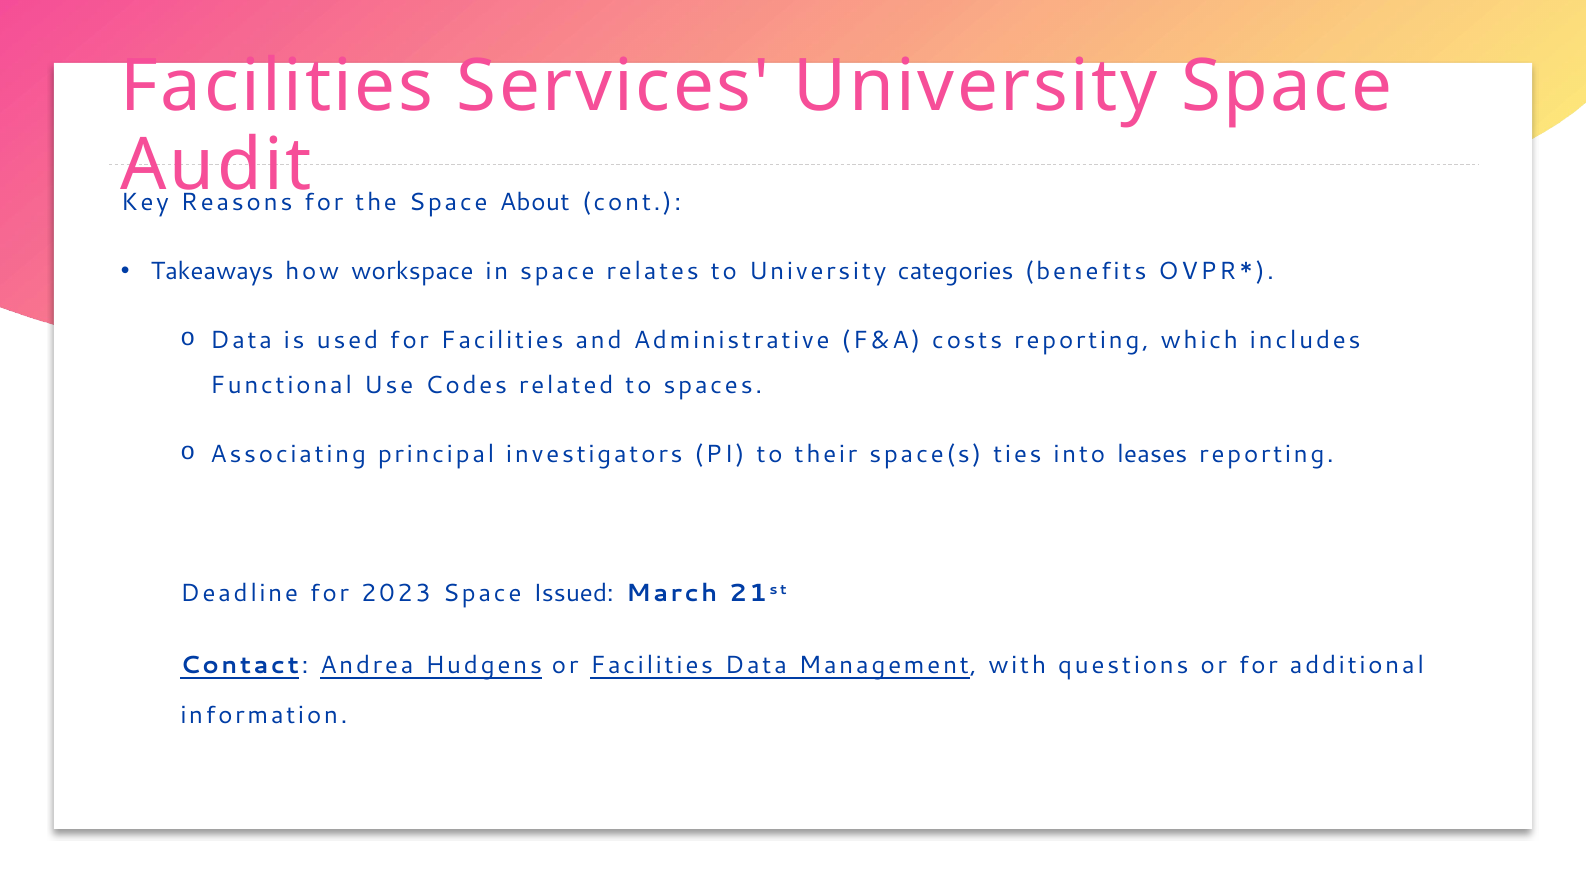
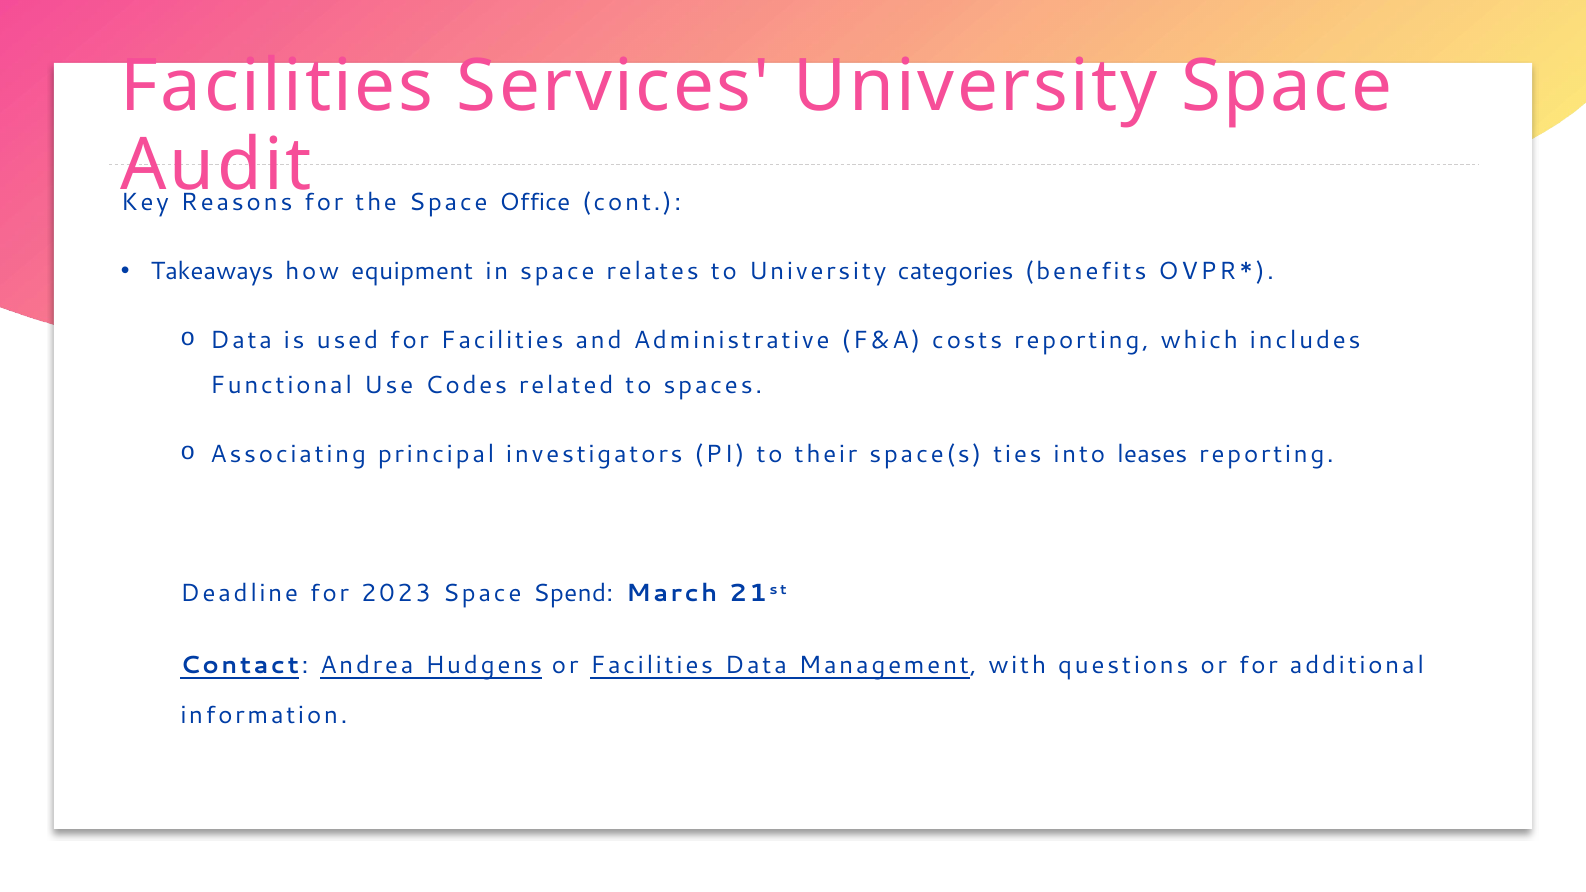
About: About -> Office
workspace: workspace -> equipment
Issued: Issued -> Spend
